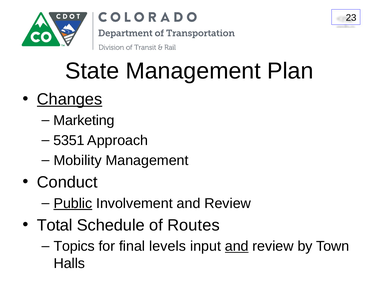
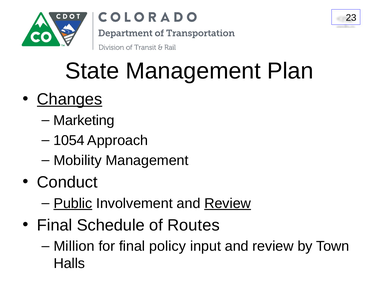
5351: 5351 -> 1054
Review at (228, 204) underline: none -> present
Total at (55, 225): Total -> Final
Topics: Topics -> Million
levels: levels -> policy
and at (237, 247) underline: present -> none
